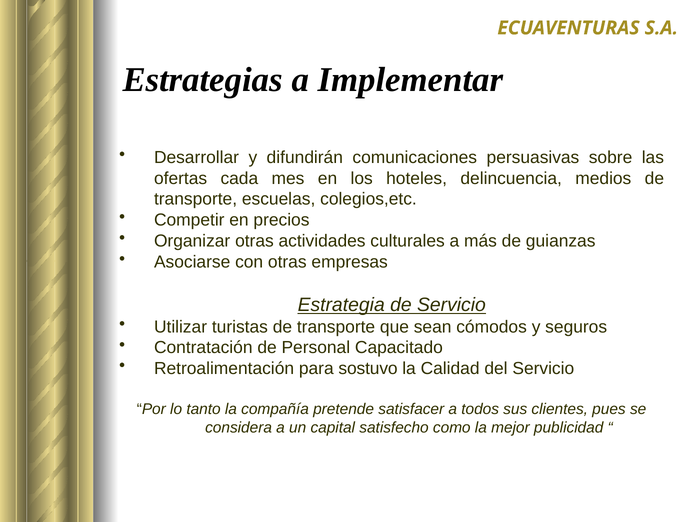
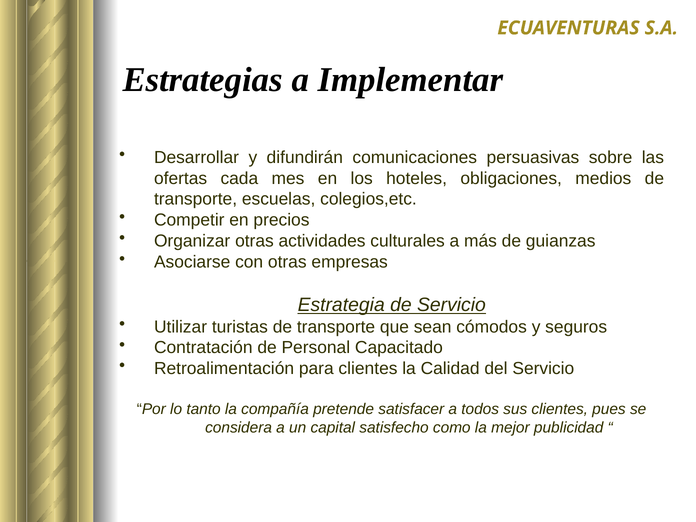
delincuencia: delincuencia -> obligaciones
para sostuvo: sostuvo -> clientes
